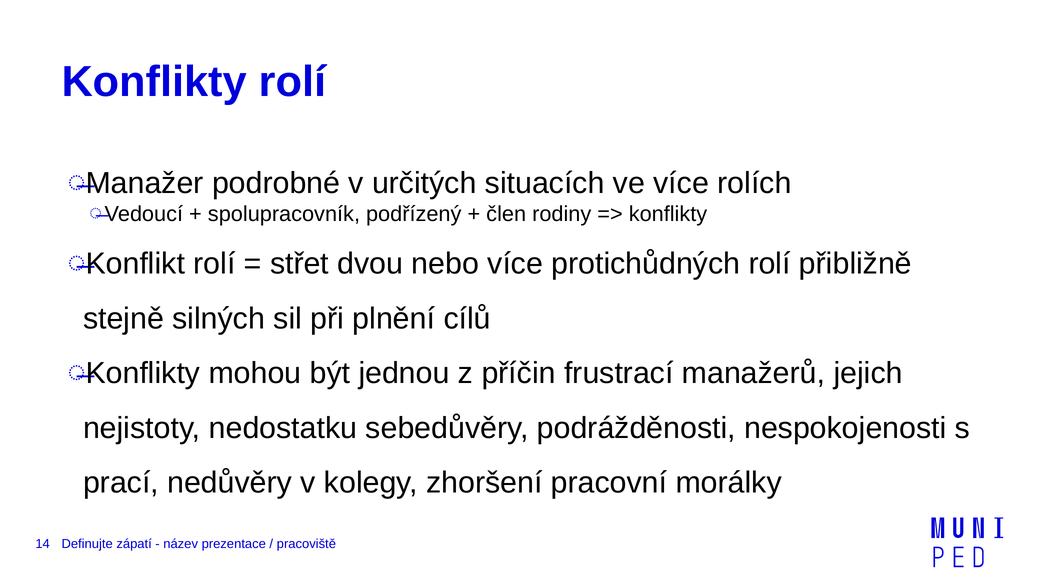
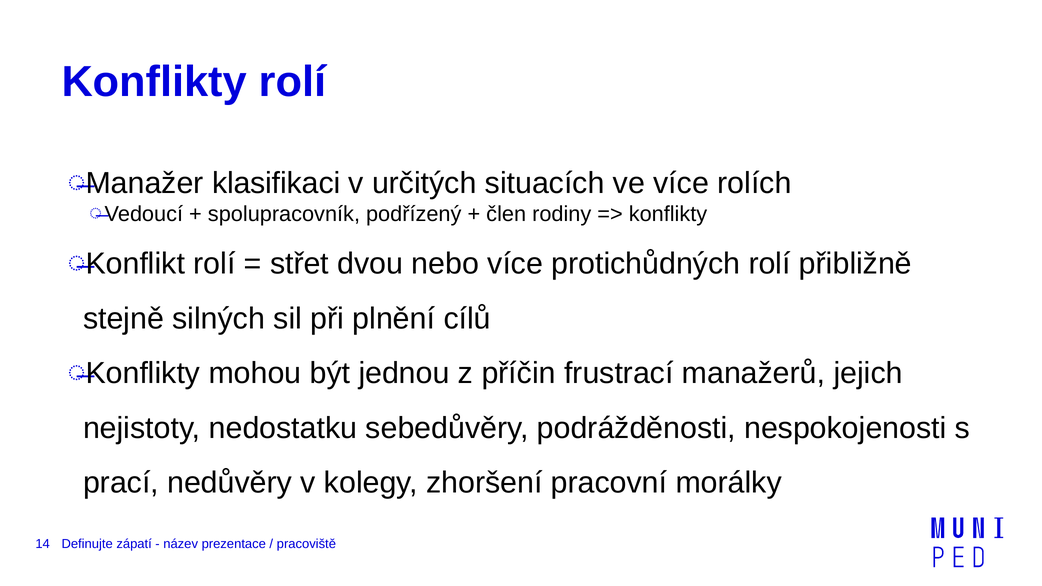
podrobné: podrobné -> klasifikaci
